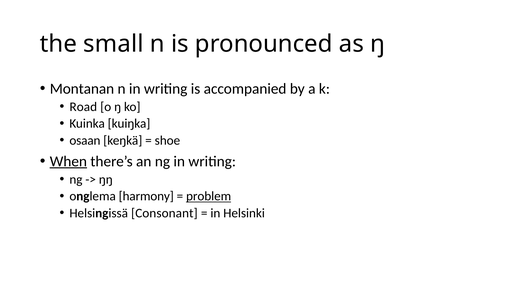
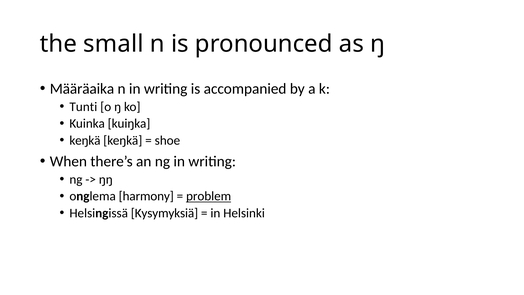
Montanan: Montanan -> Määräaika
Road: Road -> Tunti
osaan at (85, 140): osaan -> keŋkä
When underline: present -> none
Consonant: Consonant -> Kysymyksiä
